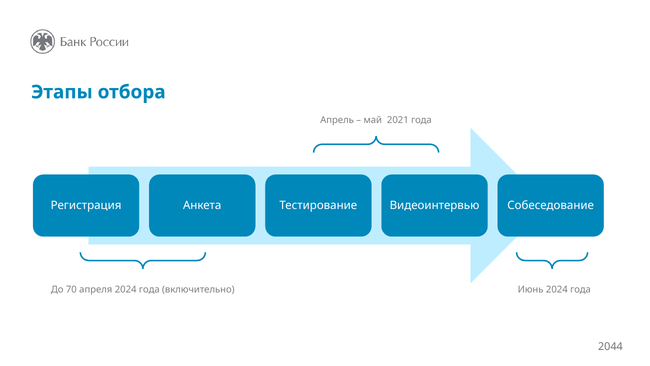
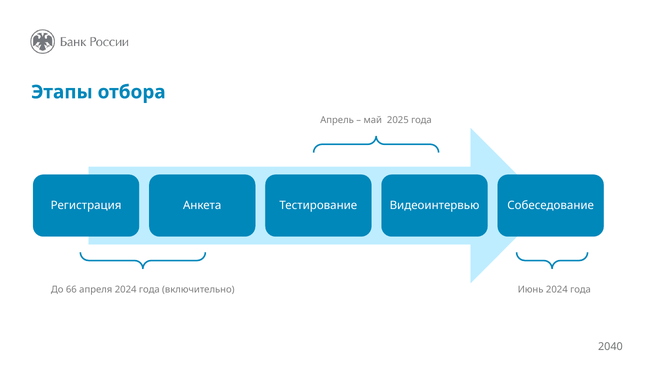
2021: 2021 -> 2025
70: 70 -> 66
2044: 2044 -> 2040
